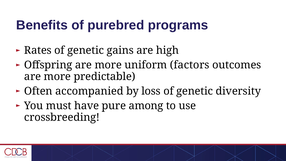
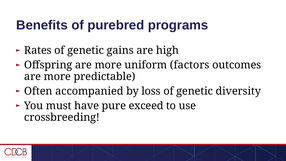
among: among -> exceed
